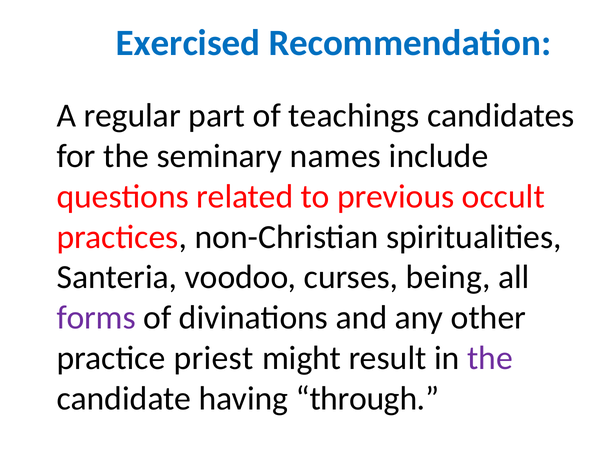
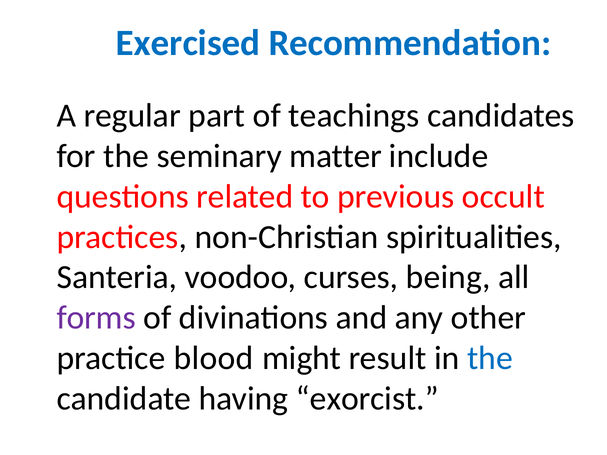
names: names -> matter
priest: priest -> blood
the at (490, 358) colour: purple -> blue
through: through -> exorcist
